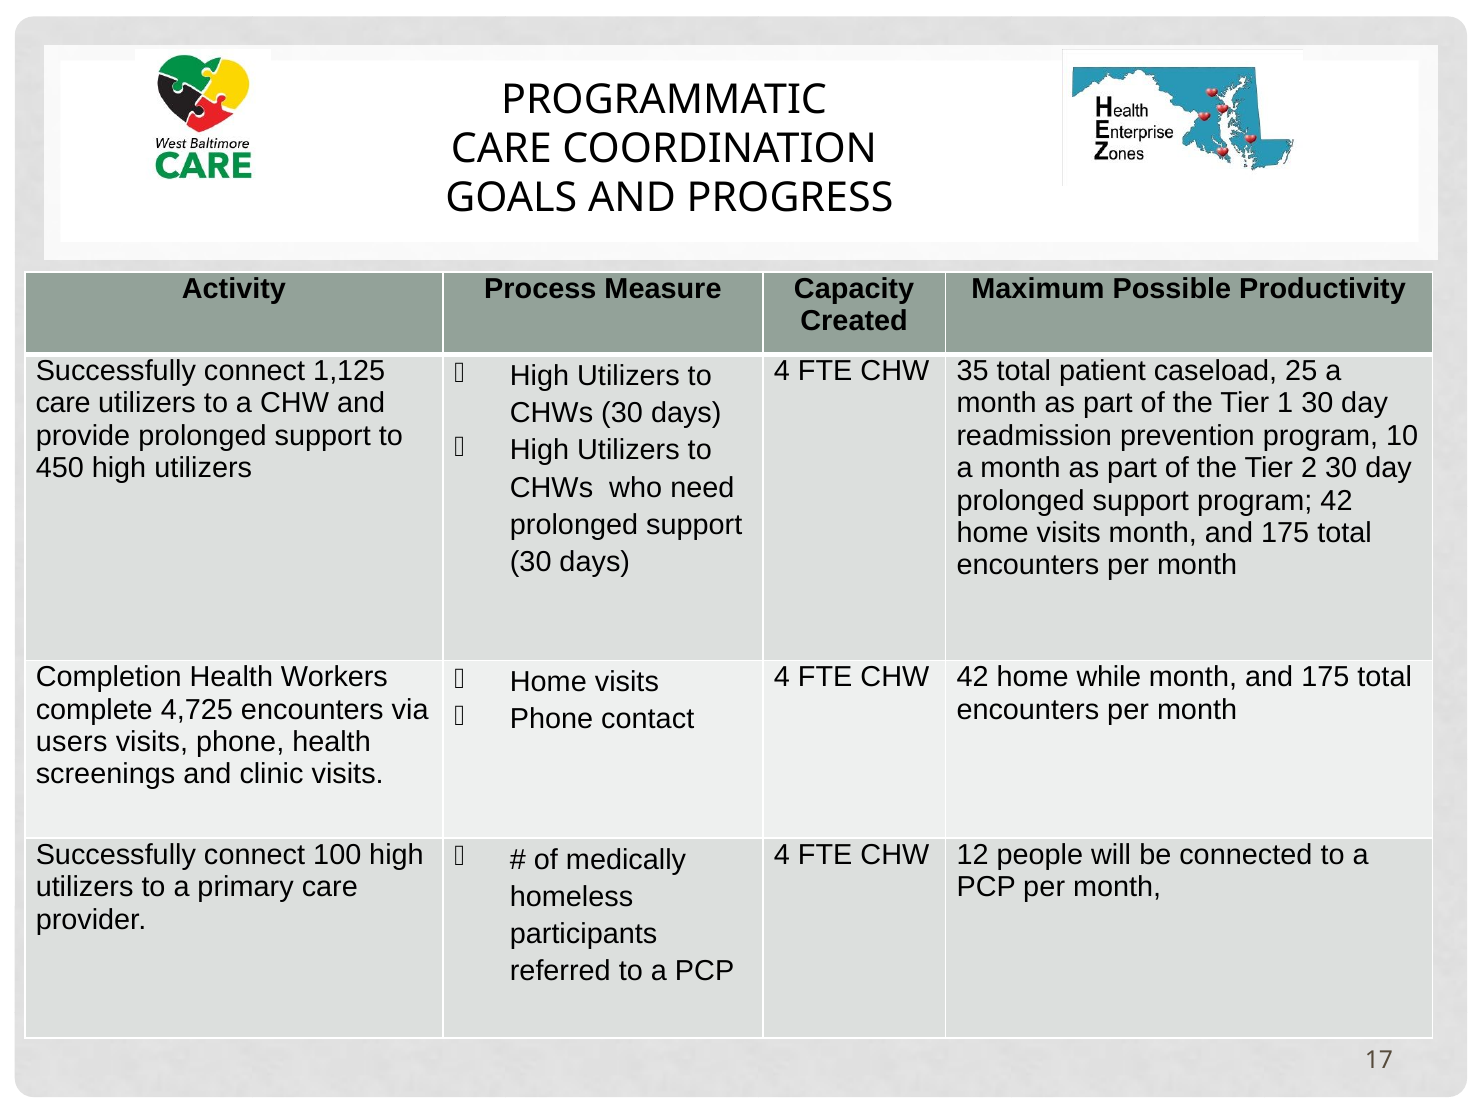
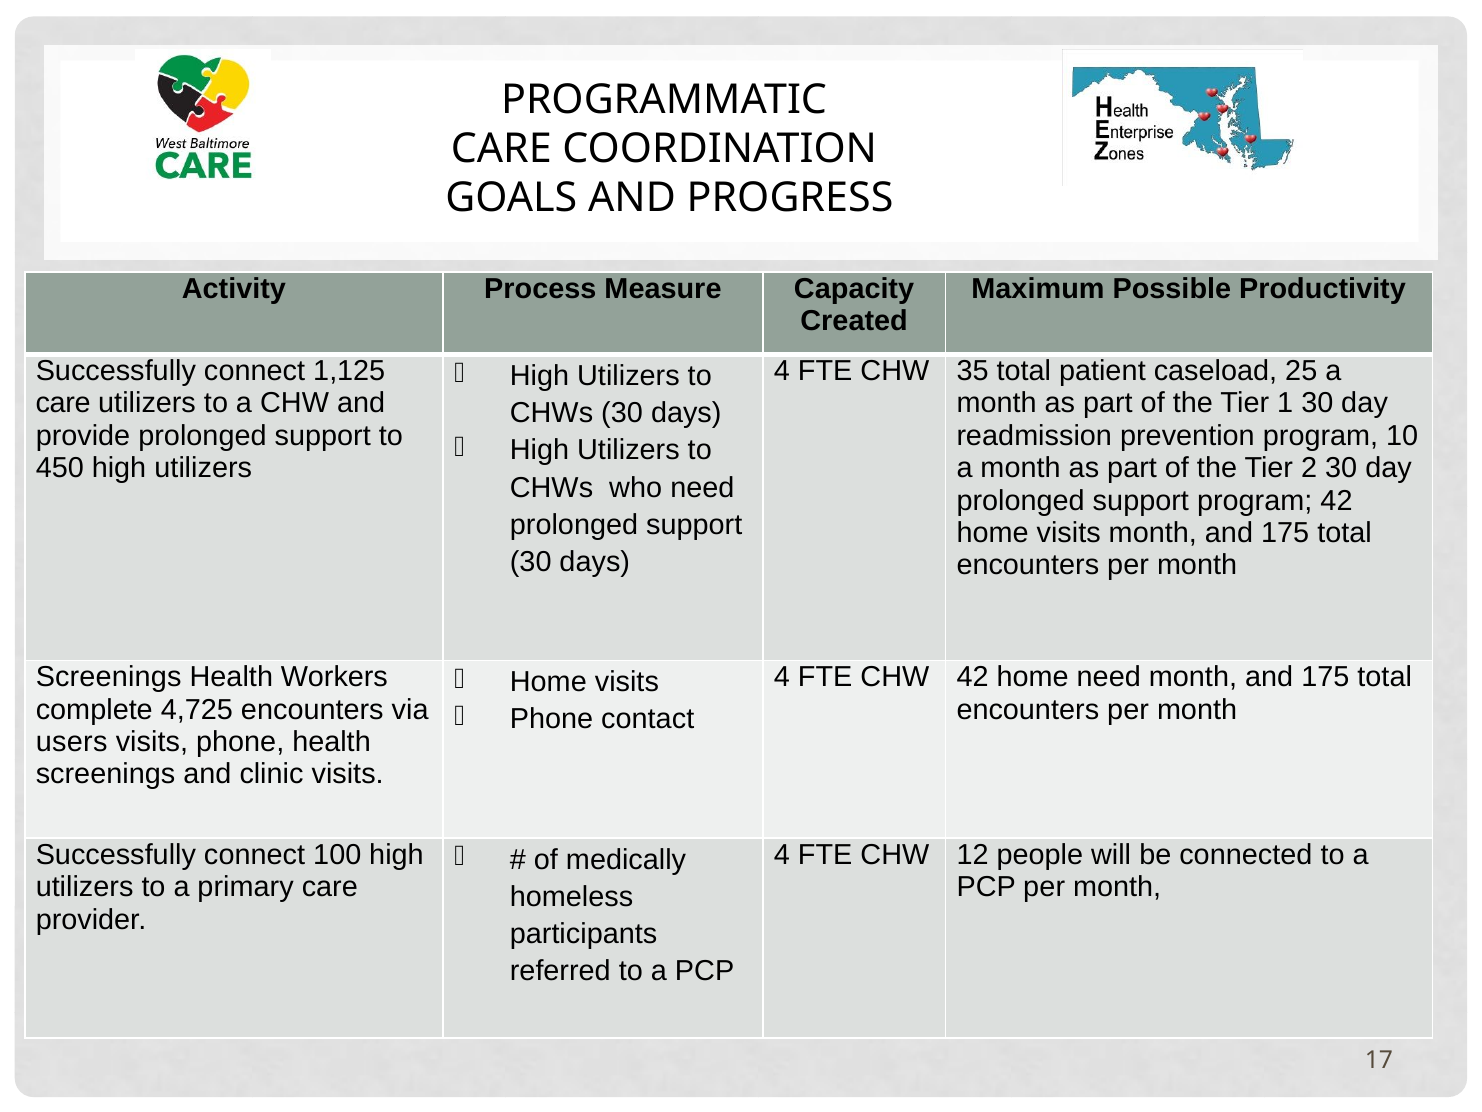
Completion at (109, 677): Completion -> Screenings
home while: while -> need
